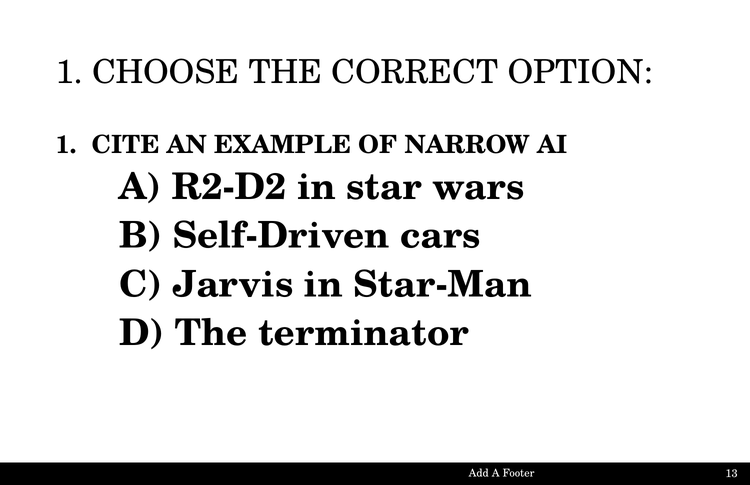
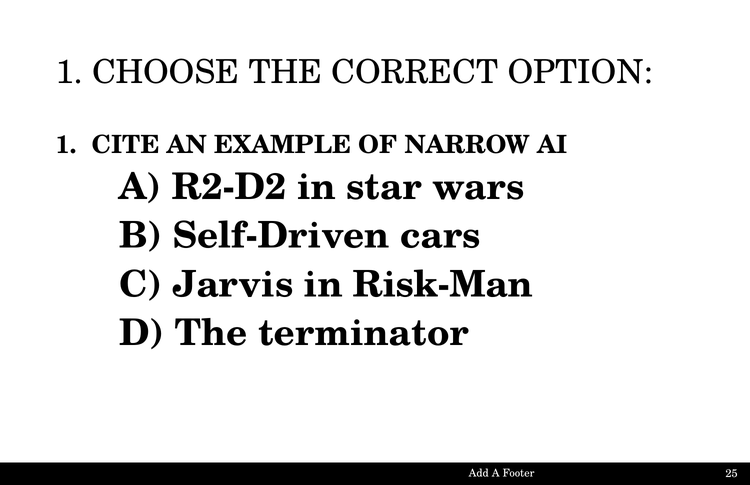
Star-Man: Star-Man -> Risk-Man
13: 13 -> 25
